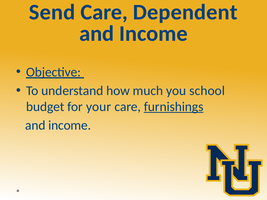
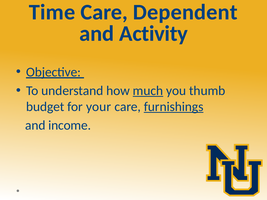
Send: Send -> Time
Income at (153, 34): Income -> Activity
much underline: none -> present
school: school -> thumb
